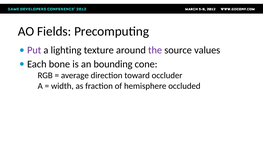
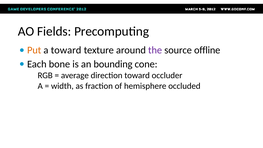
Put colour: purple -> orange
a lighting: lighting -> toward
values: values -> offline
